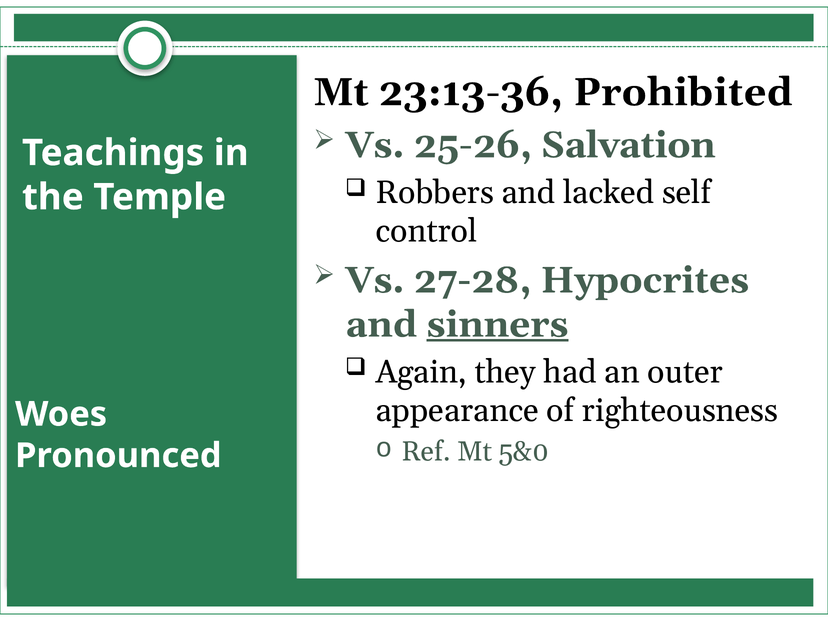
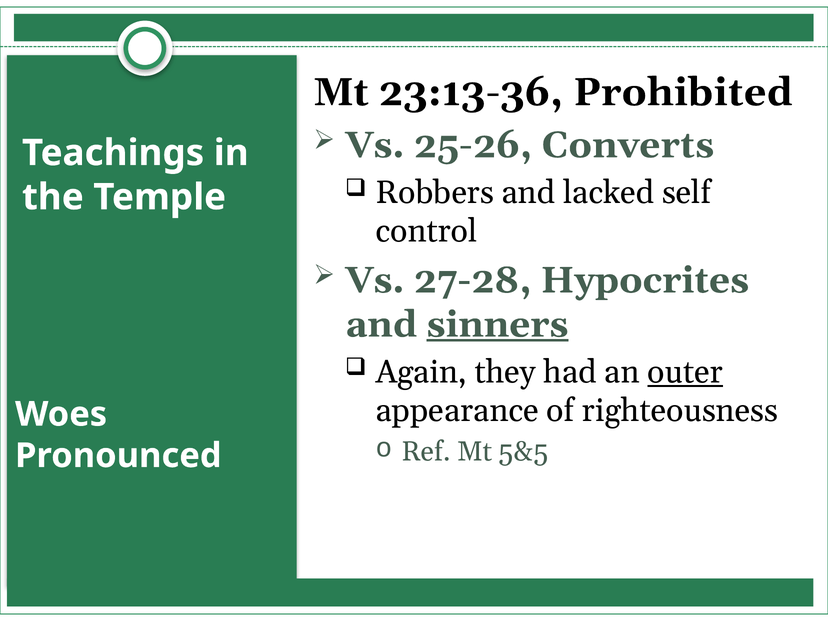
Salvation: Salvation -> Converts
outer underline: none -> present
5&0: 5&0 -> 5&5
